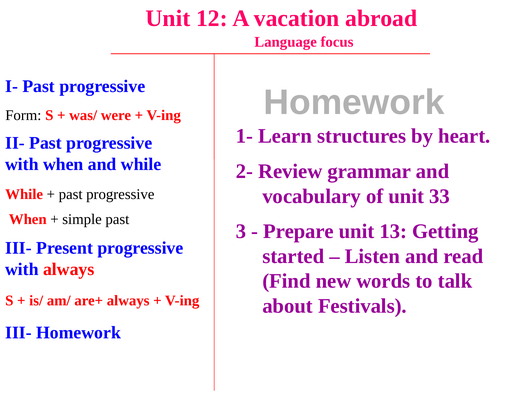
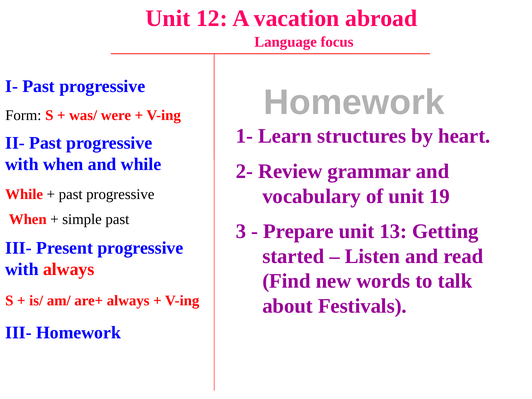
33: 33 -> 19
